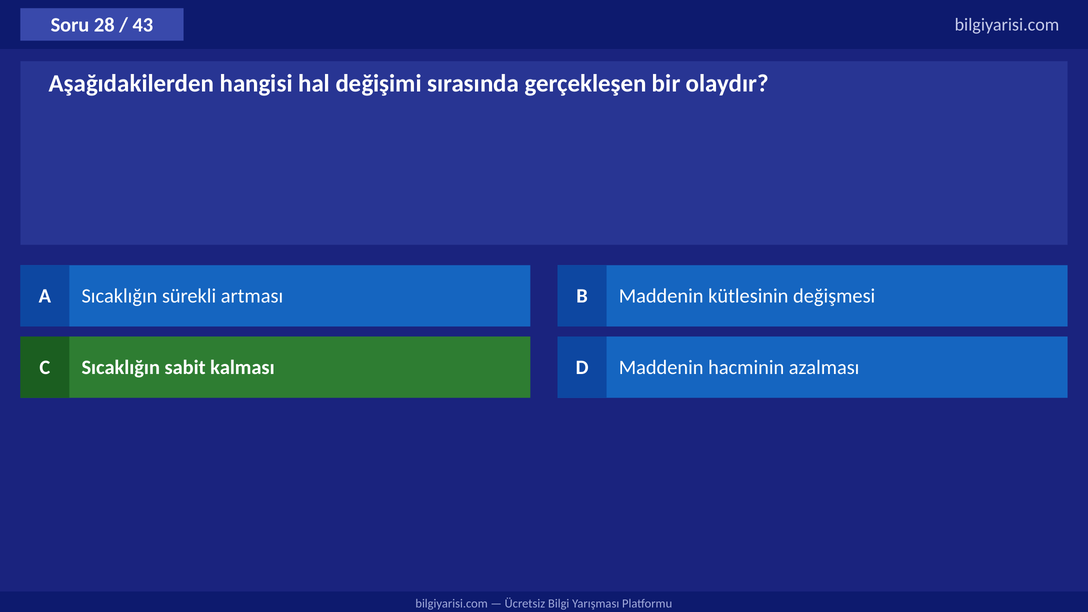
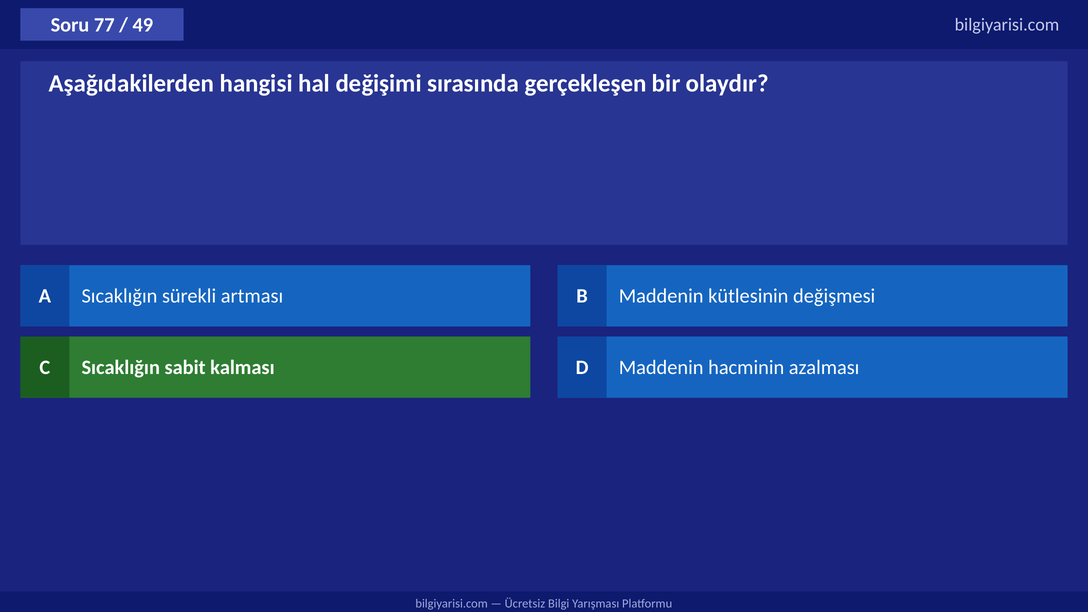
28: 28 -> 77
43: 43 -> 49
